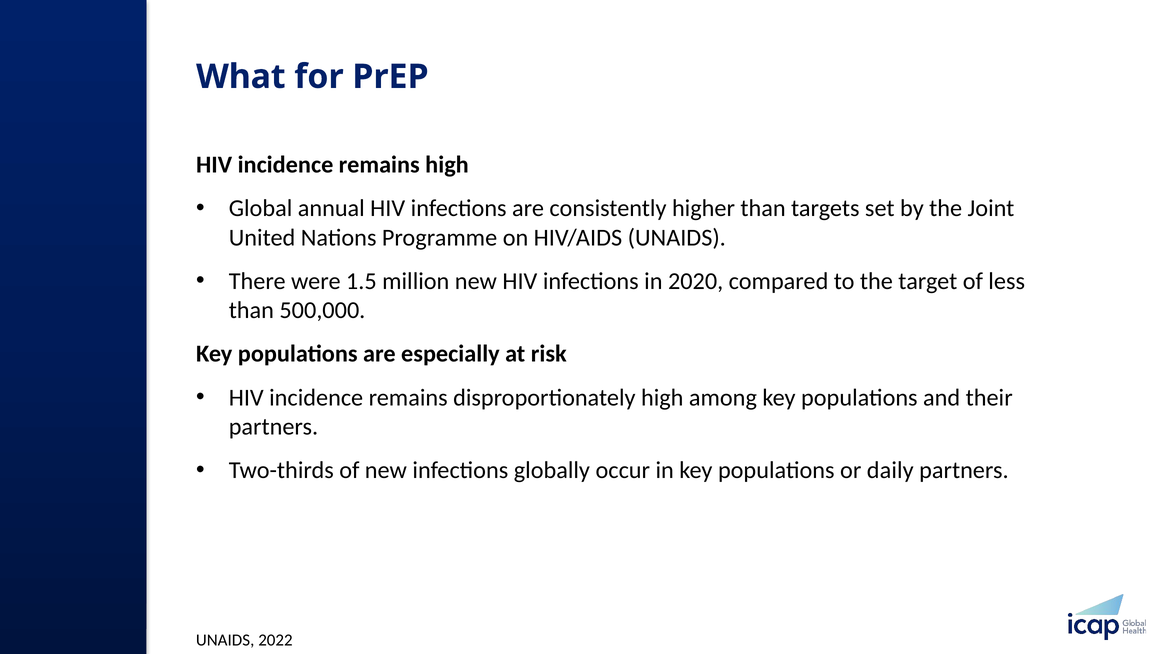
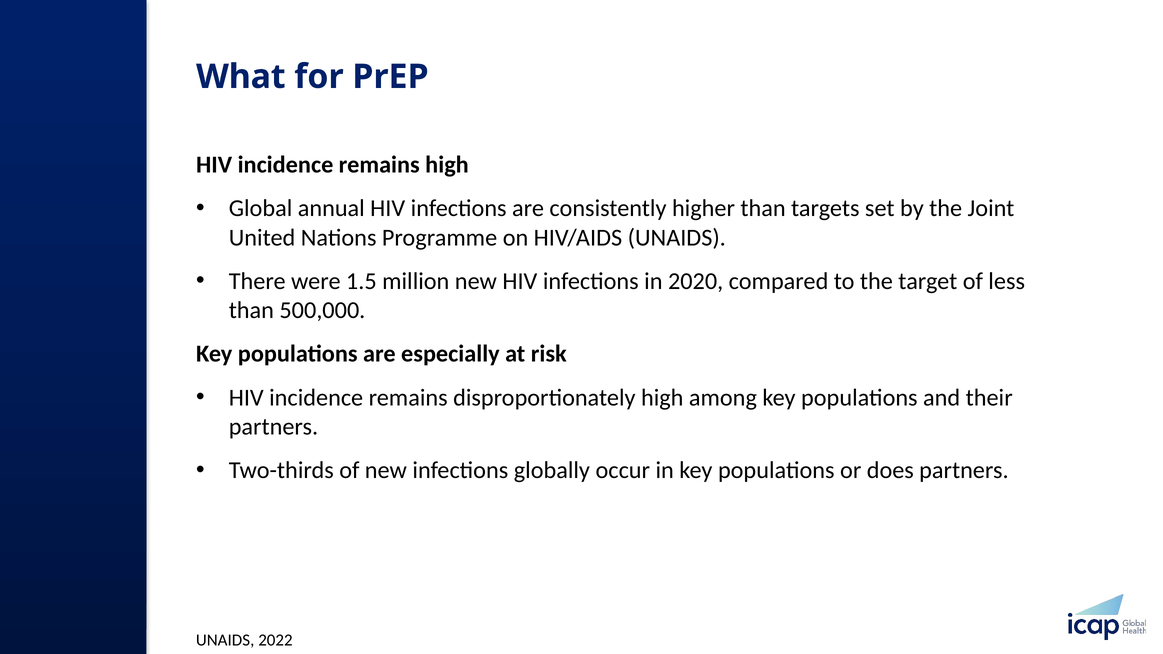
daily: daily -> does
